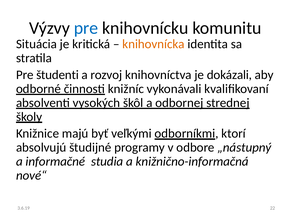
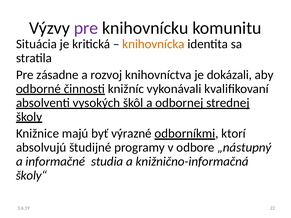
pre at (86, 28) colour: blue -> purple
študenti: študenti -> zásadne
veľkými: veľkými -> výrazné
nové“: nové“ -> školy“
